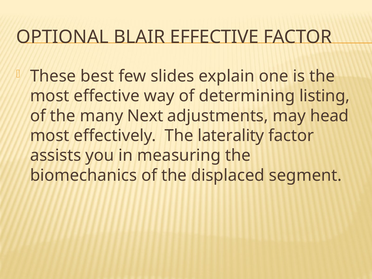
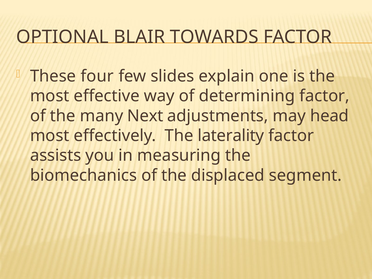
BLAIR EFFECTIVE: EFFECTIVE -> TOWARDS
best: best -> four
determining listing: listing -> factor
